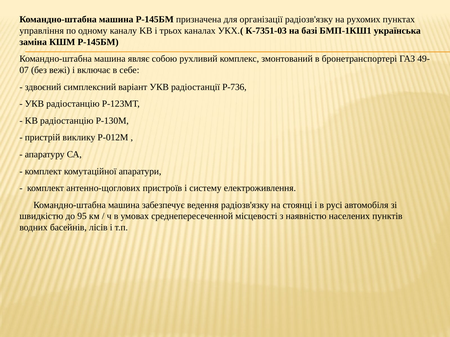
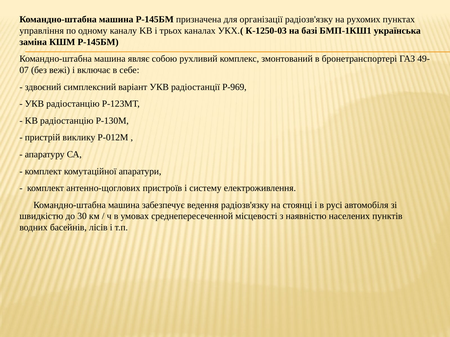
К-7351-03: К-7351-03 -> К-1250-03
Р-736: Р-736 -> Р-969
95: 95 -> 30
